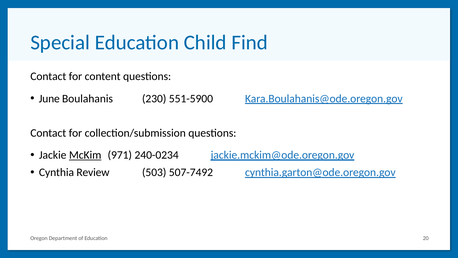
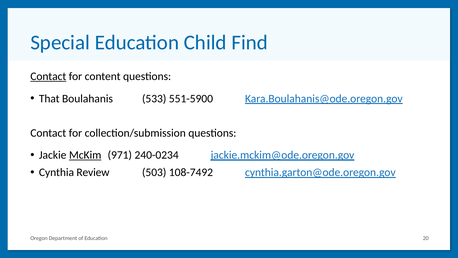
Contact at (48, 76) underline: none -> present
June: June -> That
230: 230 -> 533
507-7492: 507-7492 -> 108-7492
